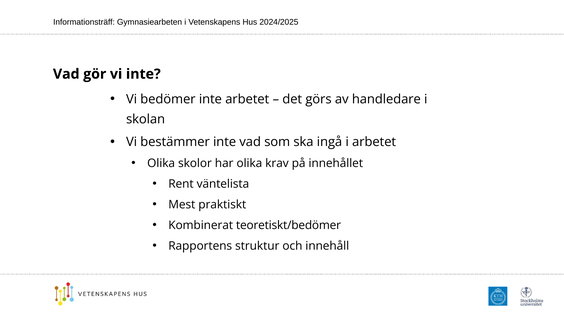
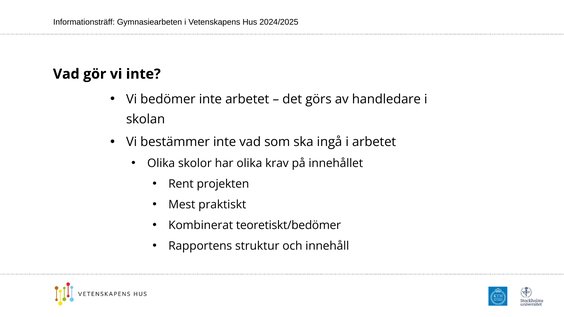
väntelista: väntelista -> projekten
